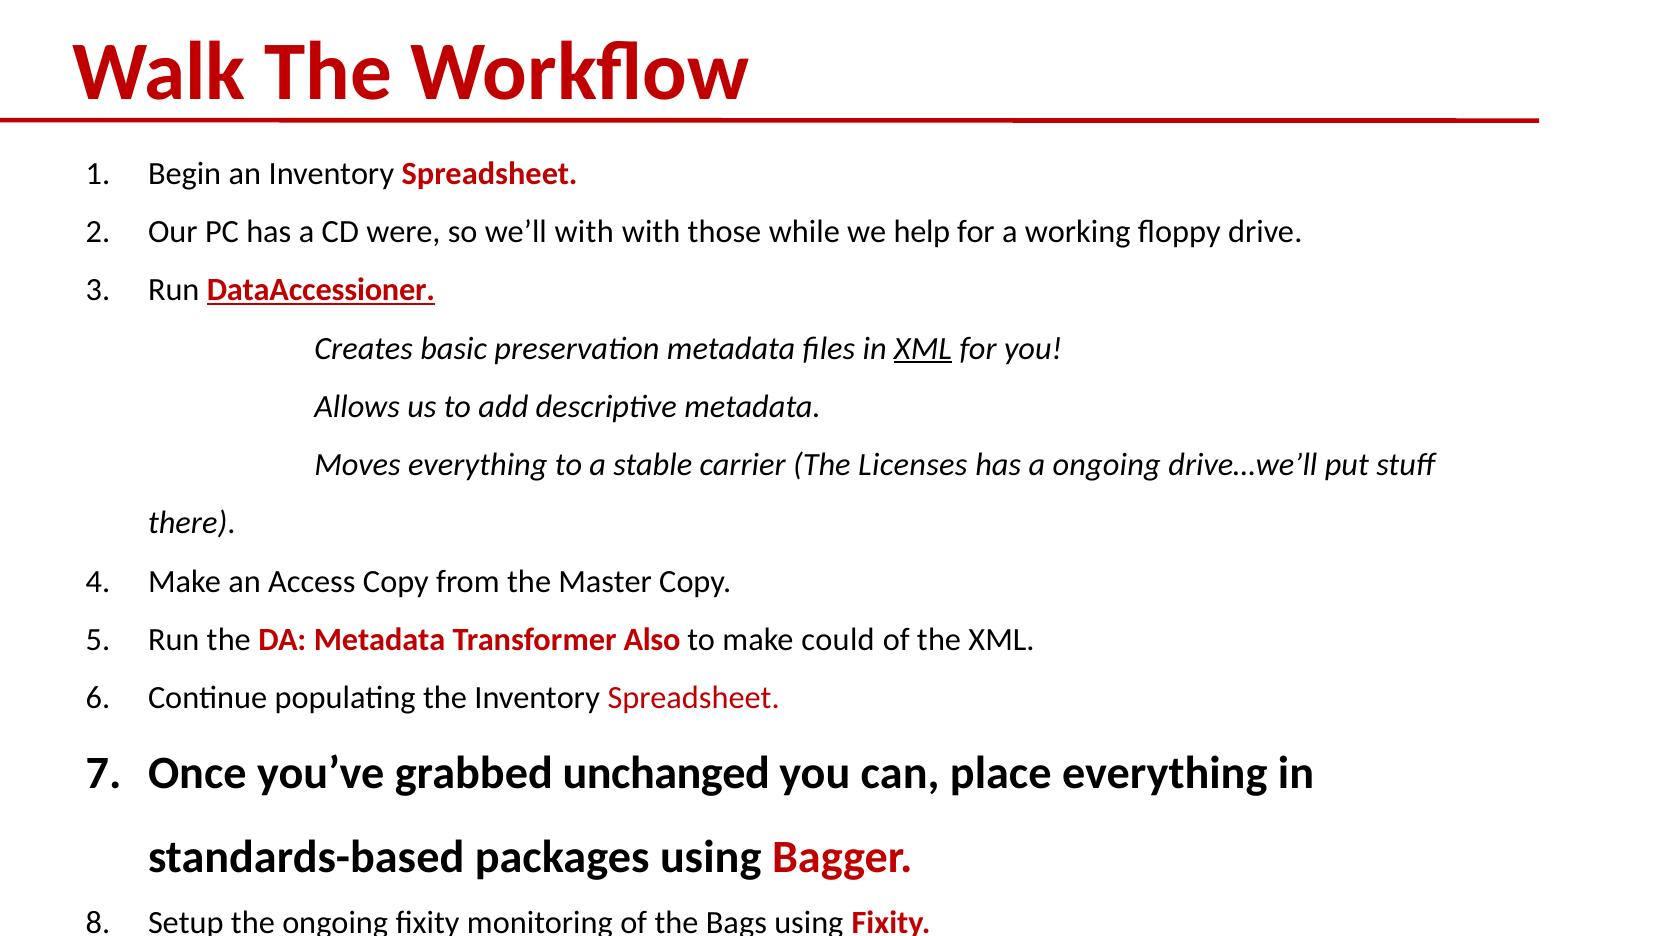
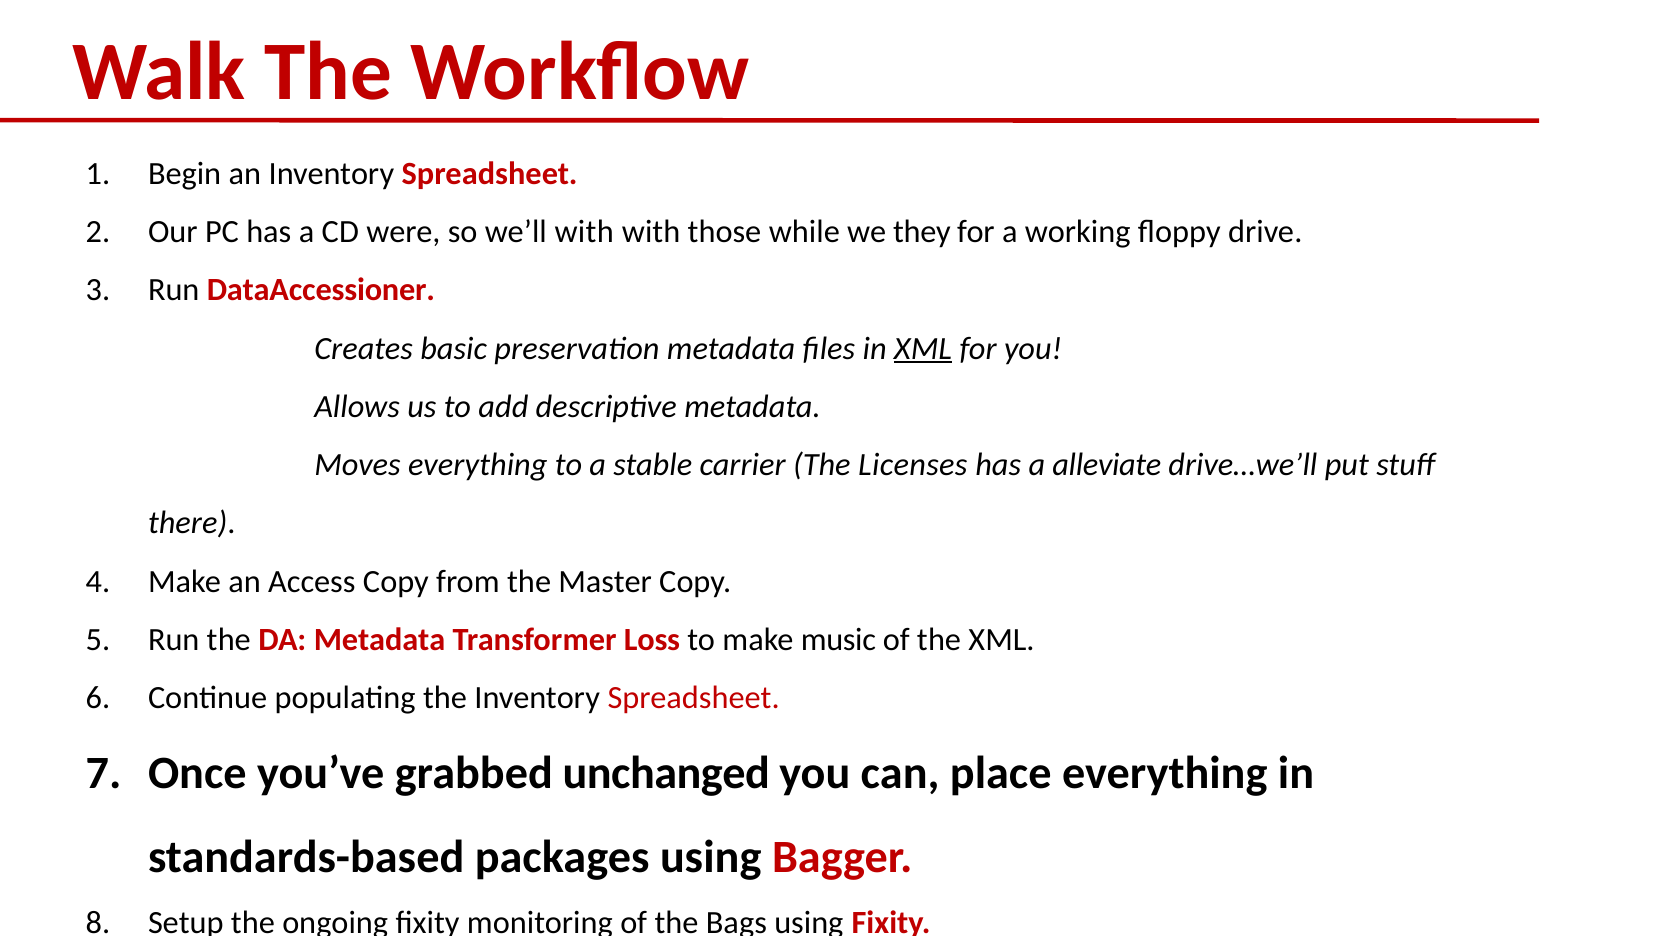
help: help -> they
DataAccessioner underline: present -> none
a ongoing: ongoing -> alleviate
Also: Also -> Loss
could: could -> music
